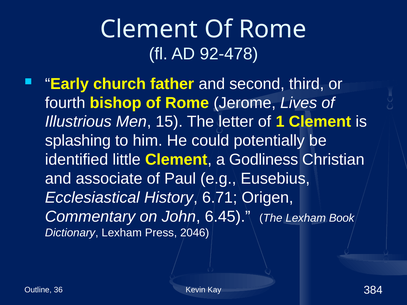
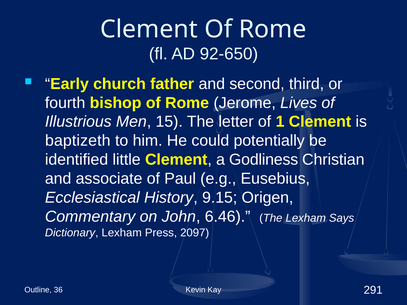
92-478: 92-478 -> 92-650
splashing: splashing -> baptizeth
6.71: 6.71 -> 9.15
6.45: 6.45 -> 6.46
Book: Book -> Says
2046: 2046 -> 2097
384: 384 -> 291
